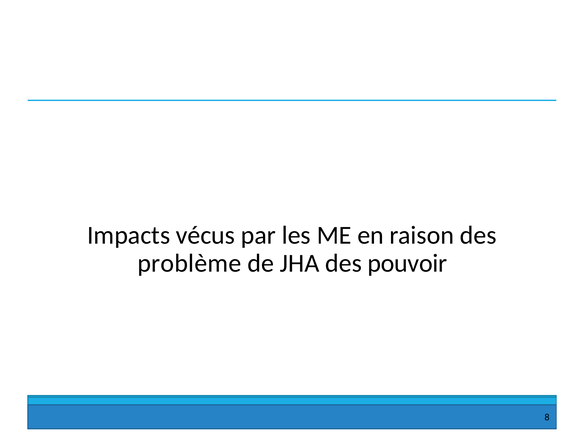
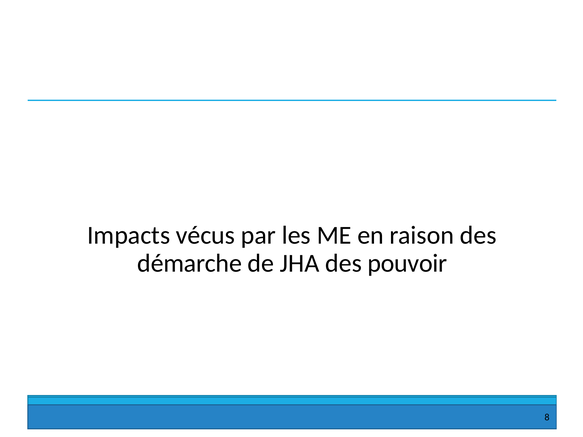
problème: problème -> démarche
